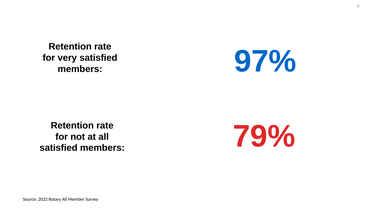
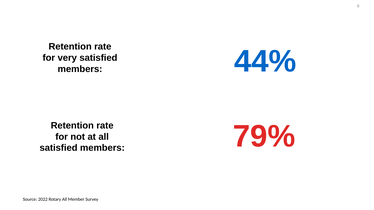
97%: 97% -> 44%
